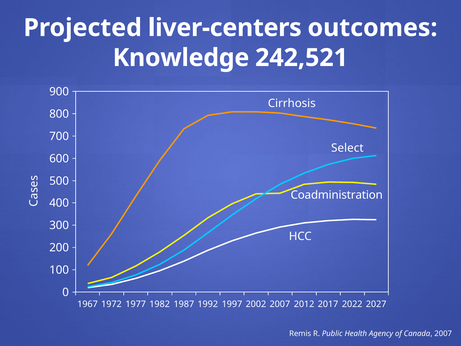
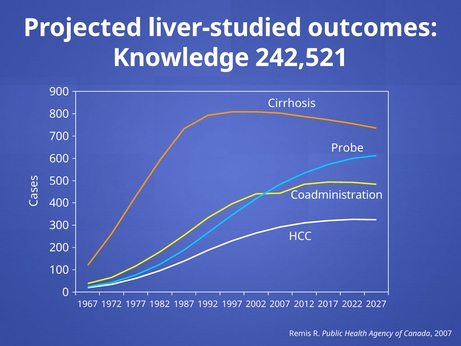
liver-centers: liver-centers -> liver-studied
Select: Select -> Probe
